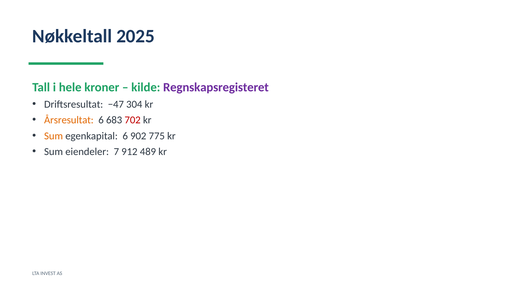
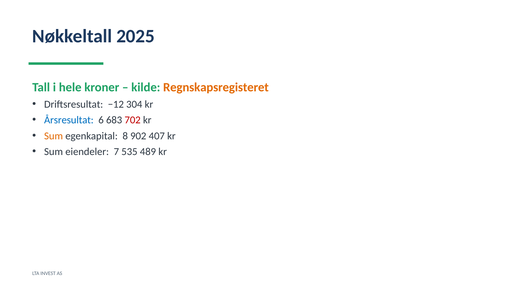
Regnskapsregisteret colour: purple -> orange
−47: −47 -> −12
Årsresultat colour: orange -> blue
egenkapital 6: 6 -> 8
775: 775 -> 407
912: 912 -> 535
